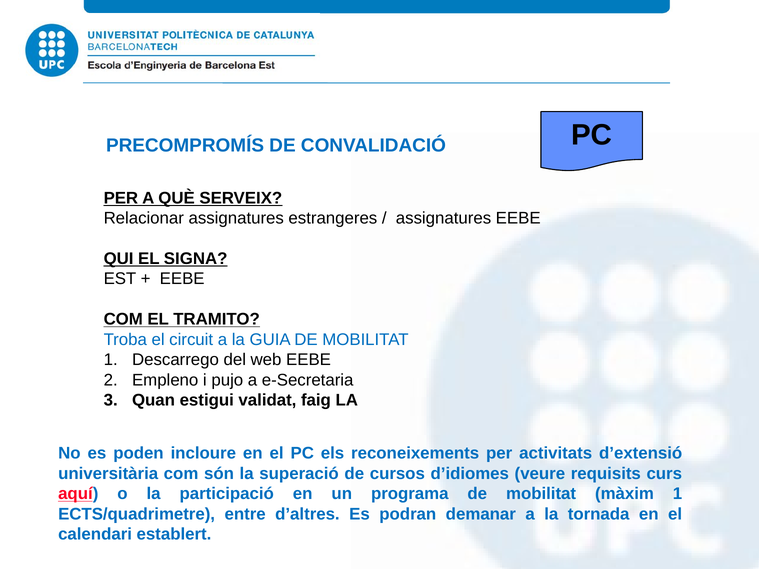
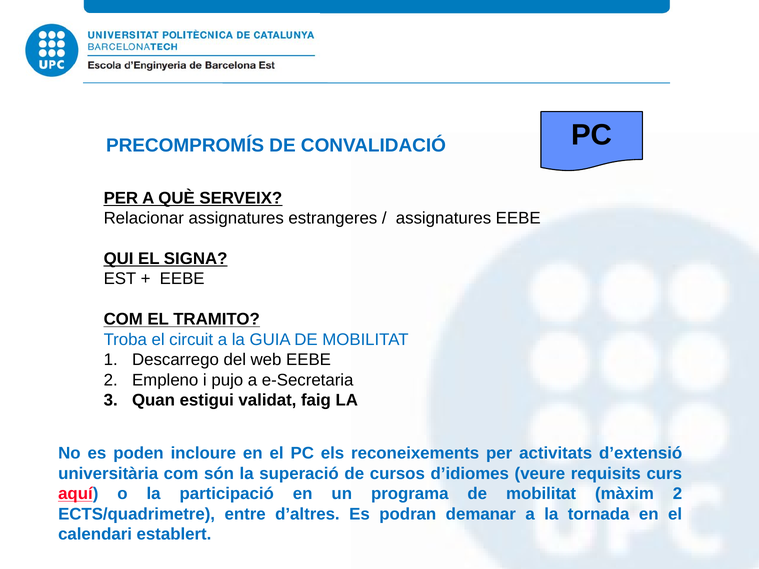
màxim 1: 1 -> 2
